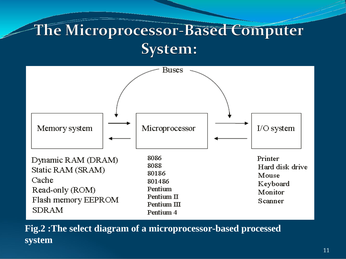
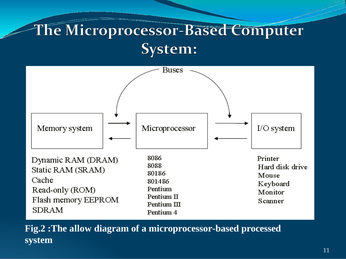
select: select -> allow
